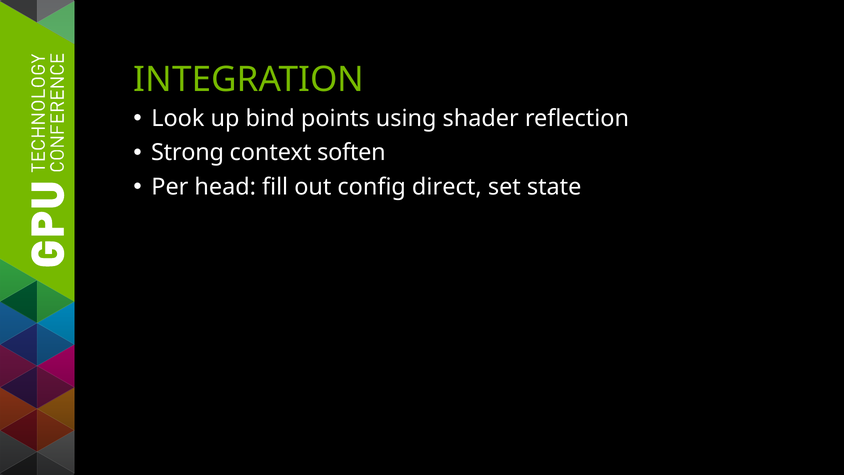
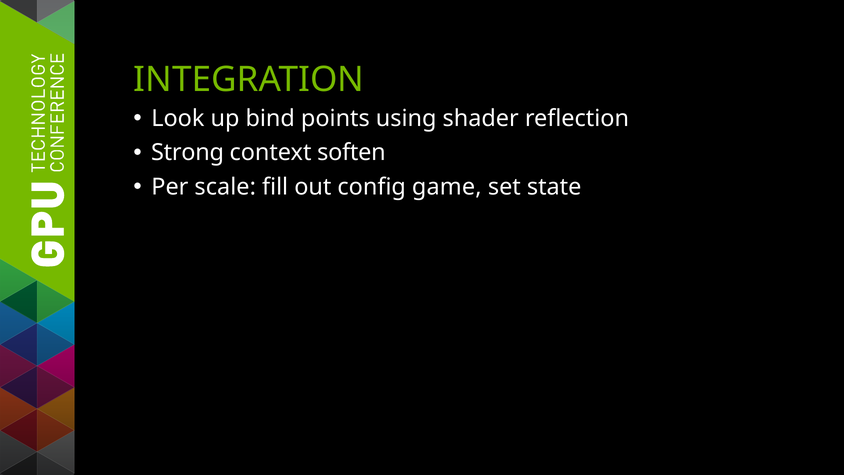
head: head -> scale
direct: direct -> game
